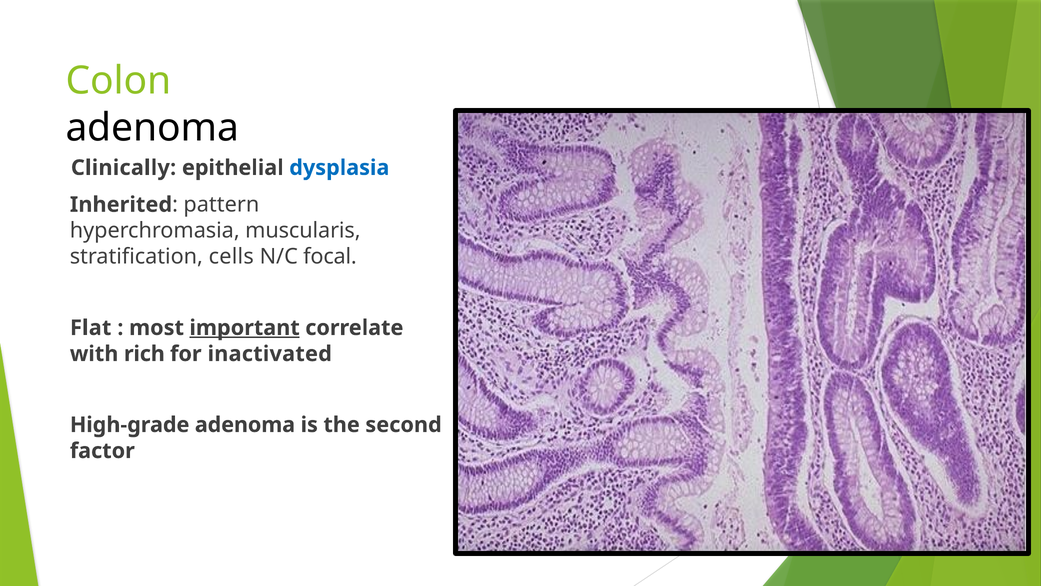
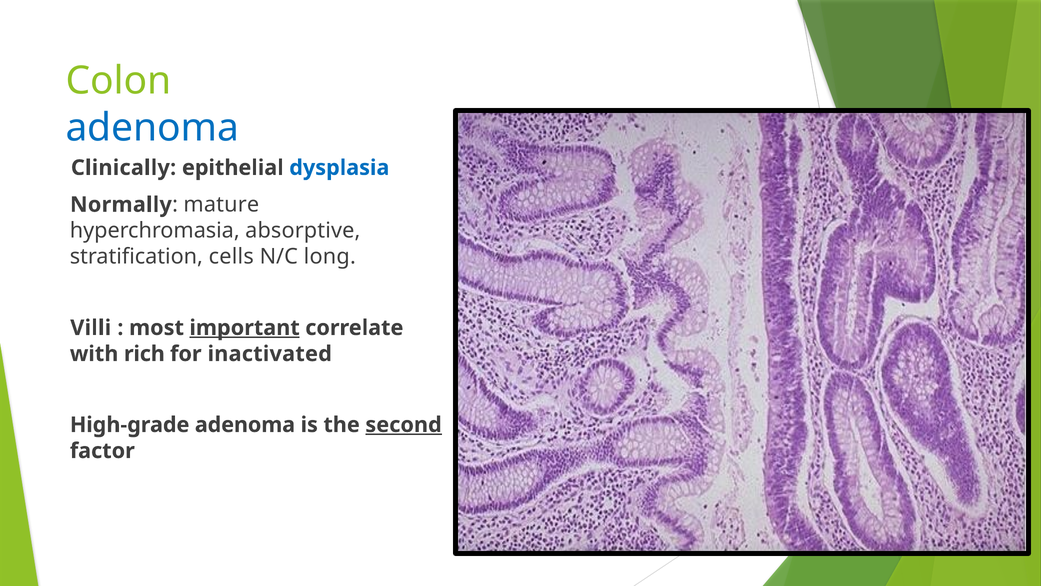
adenoma at (152, 128) colour: black -> blue
Inherited: Inherited -> Normally
pattern: pattern -> mature
muscularis: muscularis -> absorptive
focal: focal -> long
Flat: Flat -> Villi
second underline: none -> present
